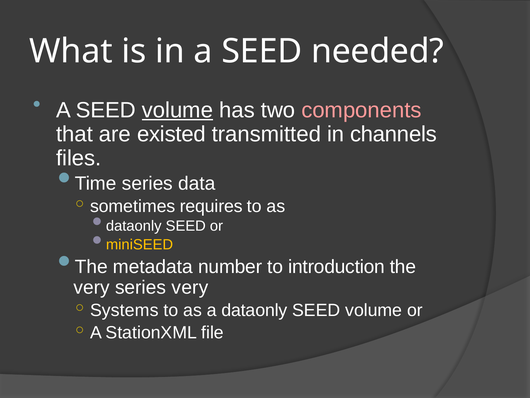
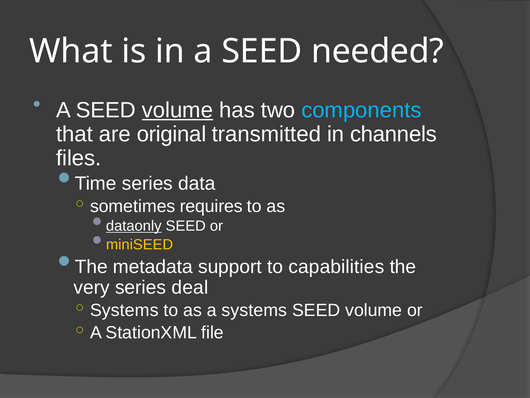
components colour: pink -> light blue
existed: existed -> original
dataonly at (134, 226) underline: none -> present
number: number -> support
introduction: introduction -> capabilities
series very: very -> deal
a dataonly: dataonly -> systems
